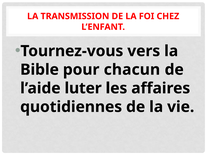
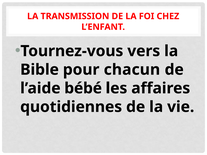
luter: luter -> bébé
